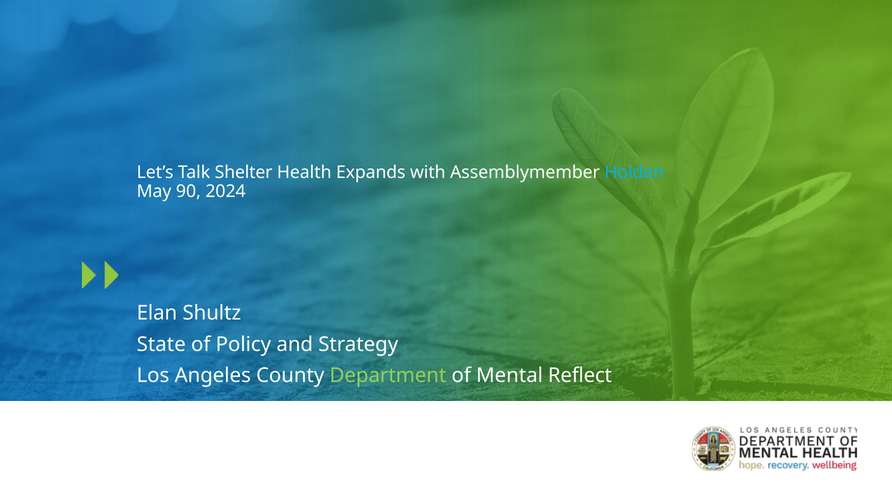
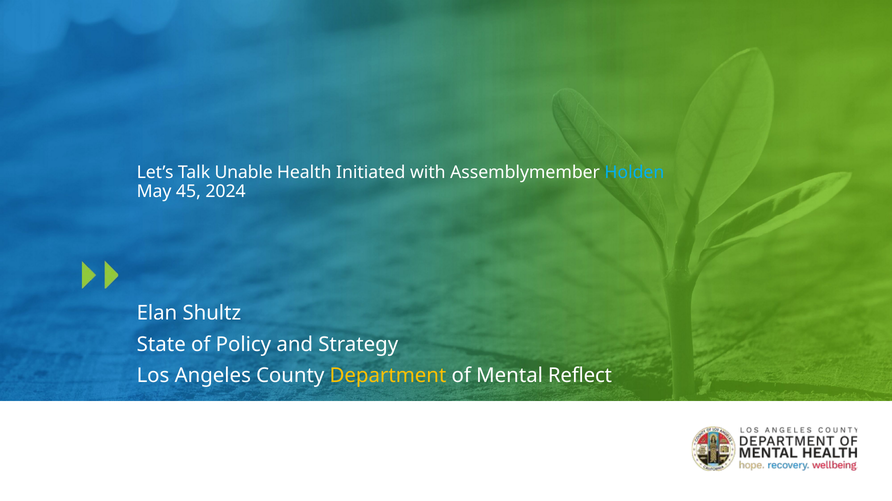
Shelter: Shelter -> Unable
Expands: Expands -> Initiated
90: 90 -> 45
Department colour: light green -> yellow
